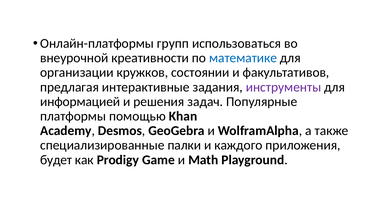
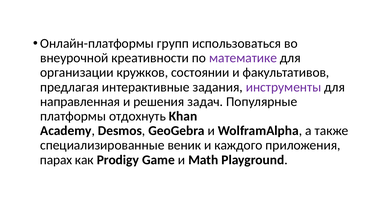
математике colour: blue -> purple
информацией: информацией -> направленная
помощью: помощью -> отдохнуть
палки: палки -> веник
будет: будет -> парах
